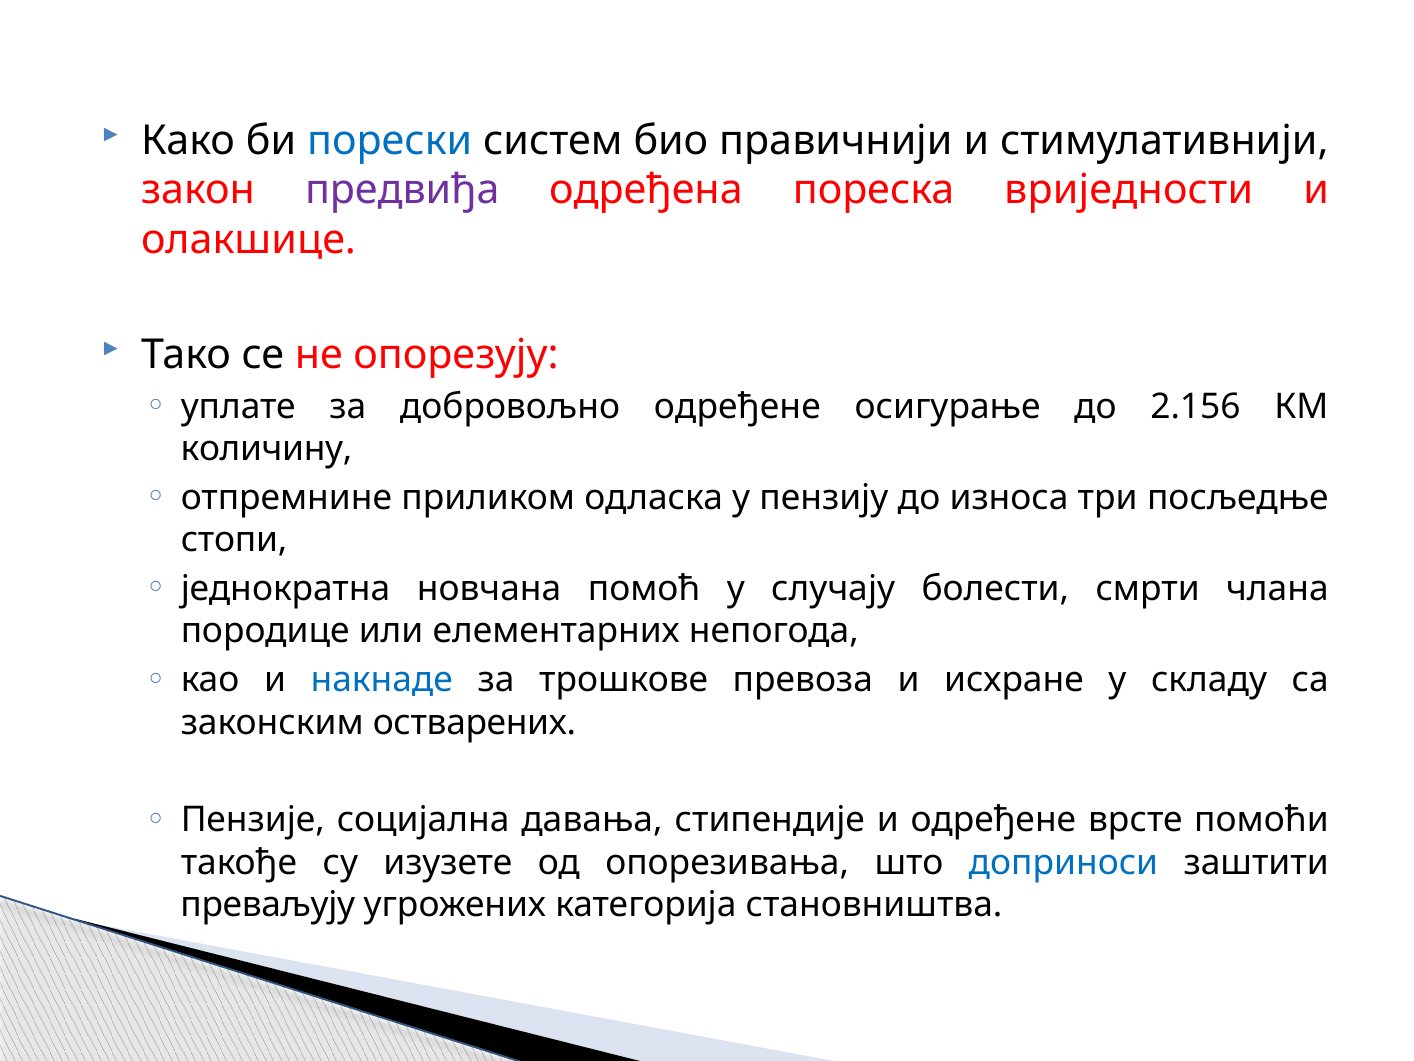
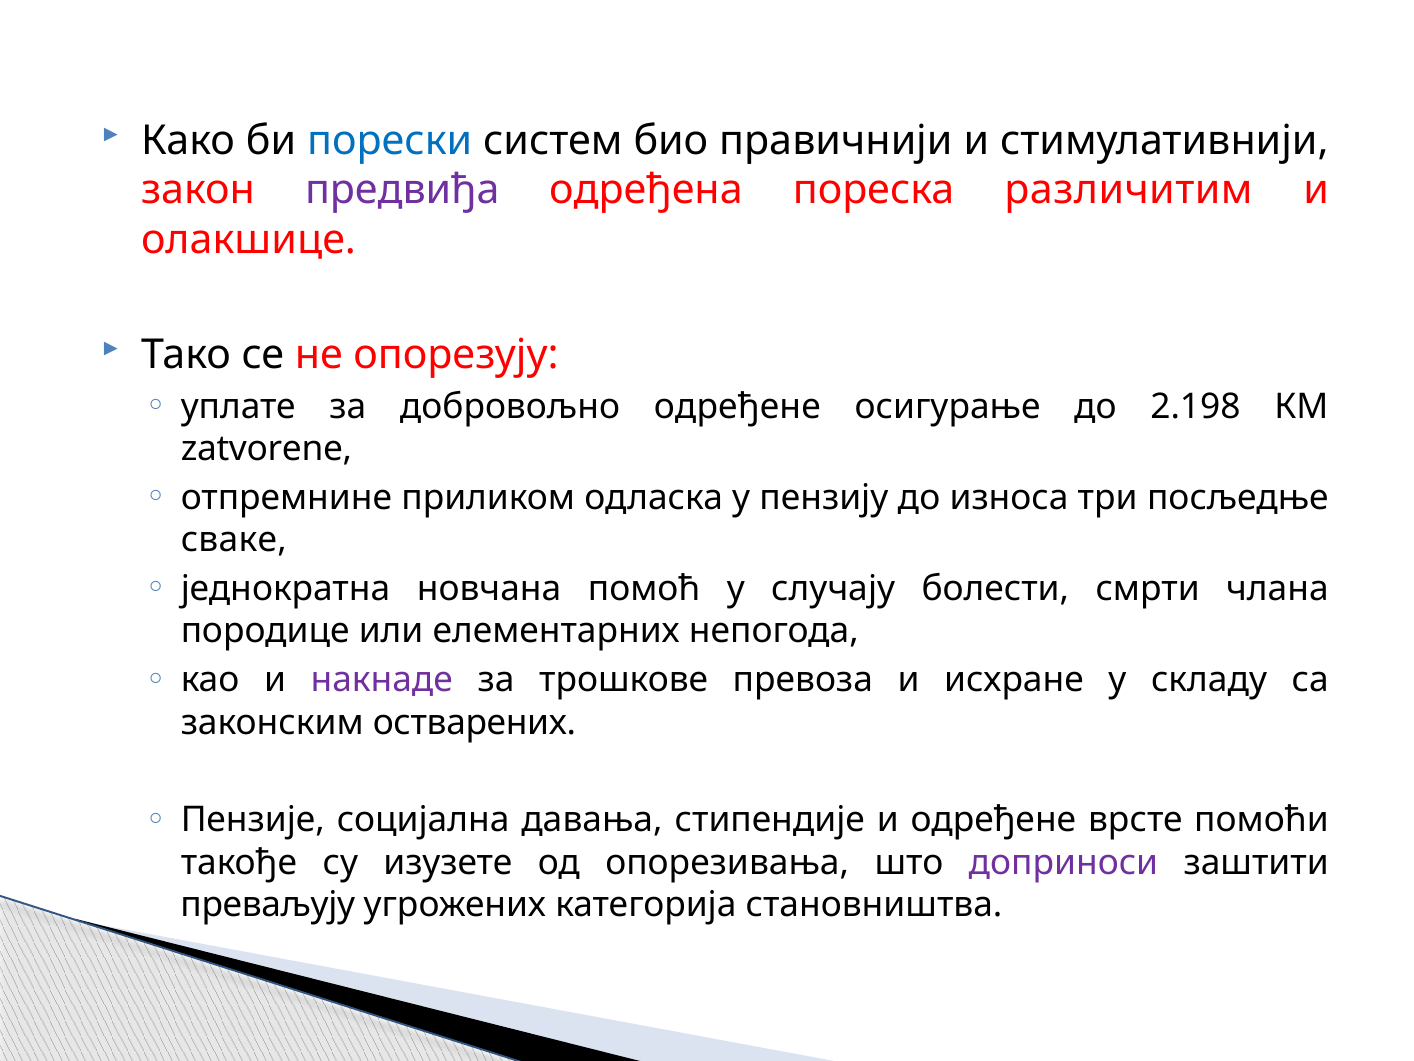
вриједности: вриједности -> различитим
2.156: 2.156 -> 2.198
количину: количину -> zatvorene
стопи: стопи -> сваке
накнаде colour: blue -> purple
доприноси colour: blue -> purple
